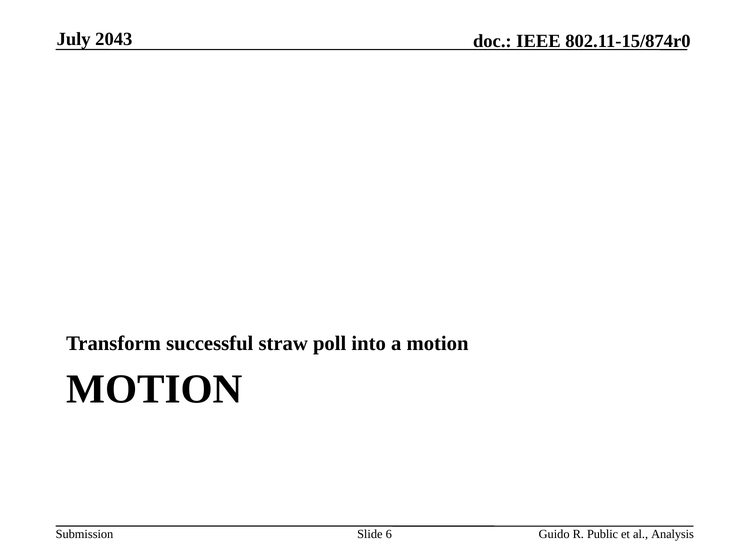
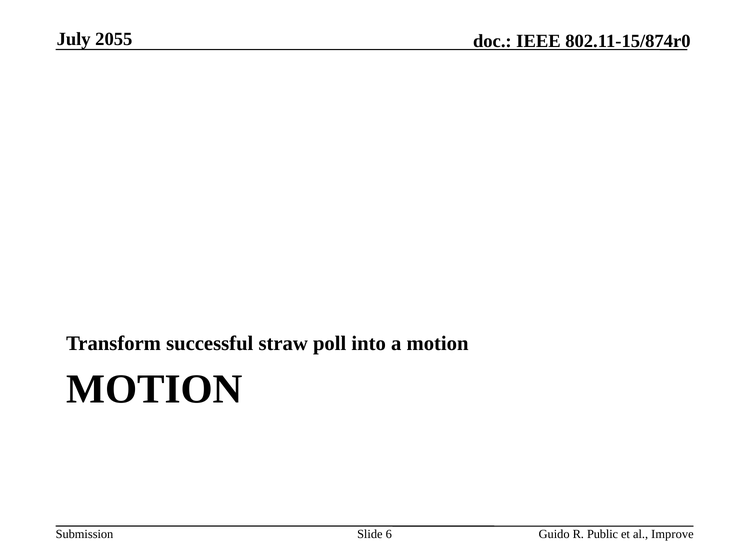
2043: 2043 -> 2055
Analysis: Analysis -> Improve
